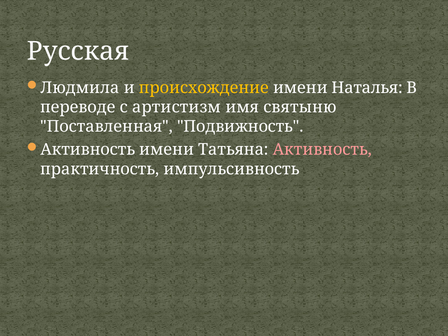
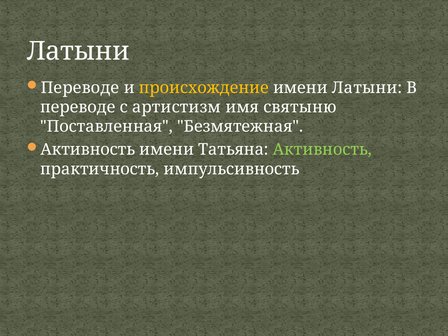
Русская at (78, 51): Русская -> Латыни
Людмила at (80, 88): Людмила -> Переводе
имени Наталья: Наталья -> Латыни
Подвижность: Подвижность -> Безмятежная
Активность at (322, 150) colour: pink -> light green
